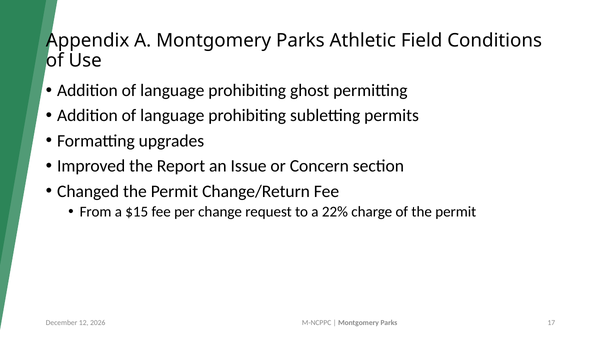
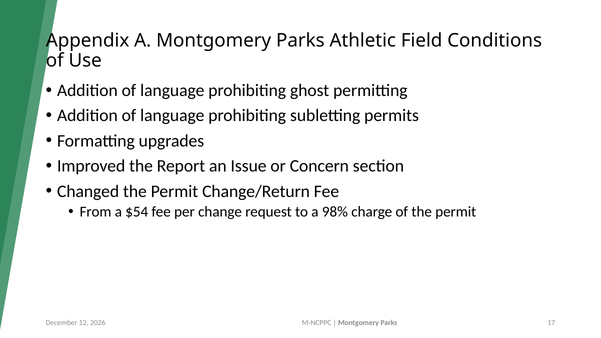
$15: $15 -> $54
22%: 22% -> 98%
